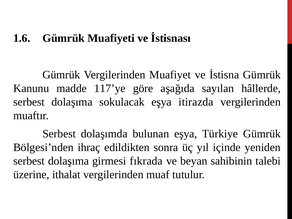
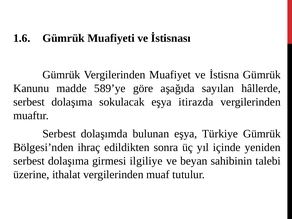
117’ye: 117’ye -> 589’ye
fıkrada: fıkrada -> ilgiliye
